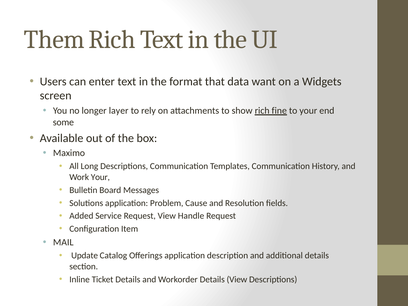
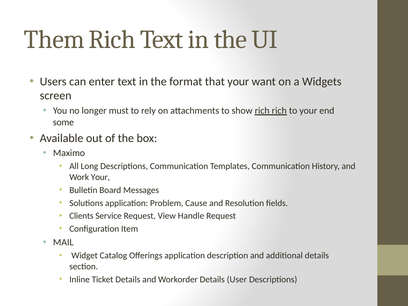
that data: data -> your
layer: layer -> must
rich fine: fine -> rich
Added: Added -> Clients
Update: Update -> Widget
Details View: View -> User
